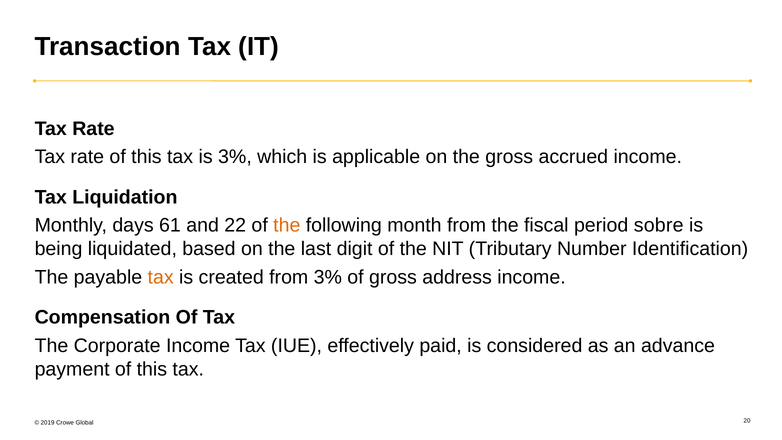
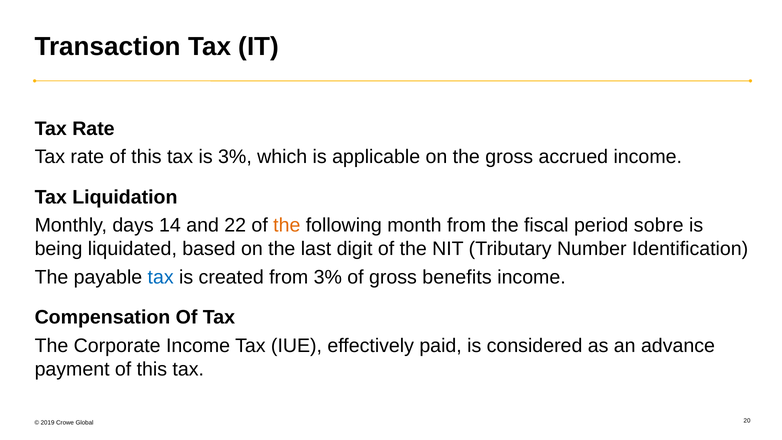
61: 61 -> 14
tax at (161, 277) colour: orange -> blue
address: address -> benefits
